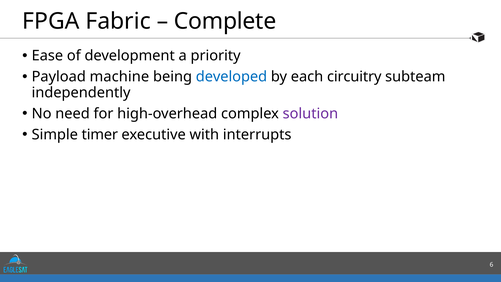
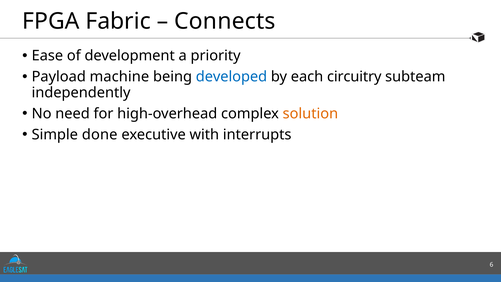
Complete: Complete -> Connects
solution colour: purple -> orange
timer: timer -> done
